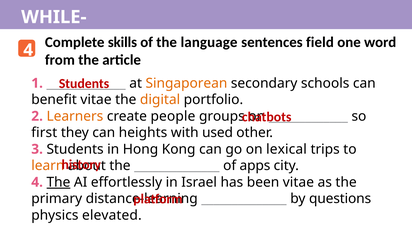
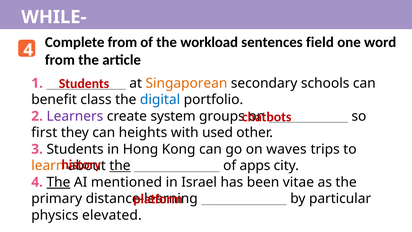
skills at (122, 42): skills -> from
language: language -> workload
benefit vitae: vitae -> class
digital colour: orange -> blue
Learners colour: orange -> purple
people: people -> system
lexical: lexical -> waves
the at (120, 166) underline: none -> present
effortlessly: effortlessly -> mentioned
questions: questions -> particular
